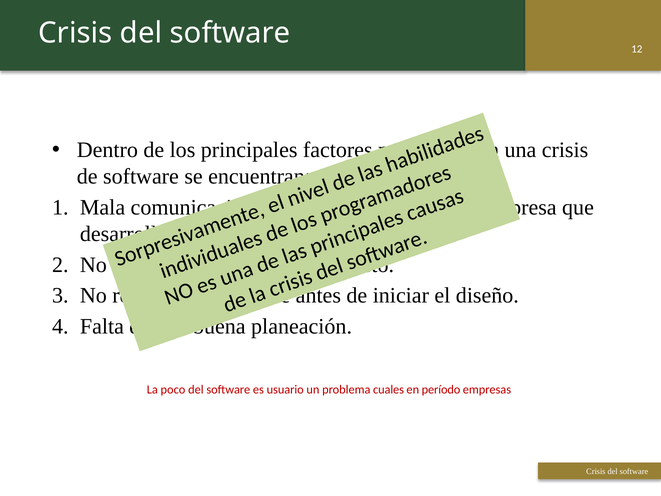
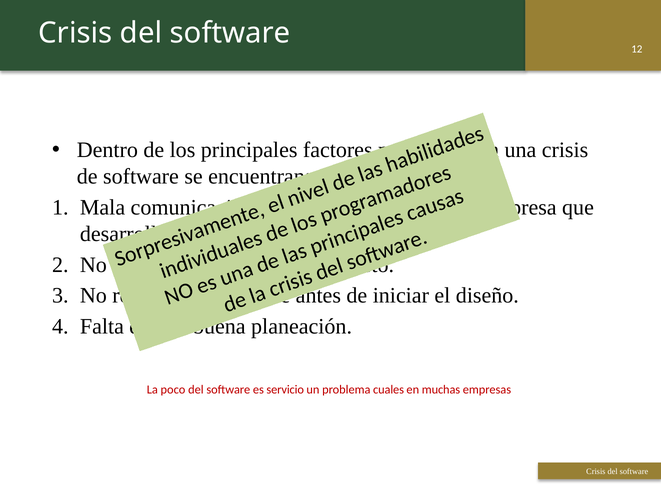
usuario: usuario -> servicio
período: período -> muchas
